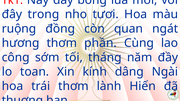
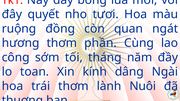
trong: trong -> quyết
Hiến: Hiến -> Nuôi
